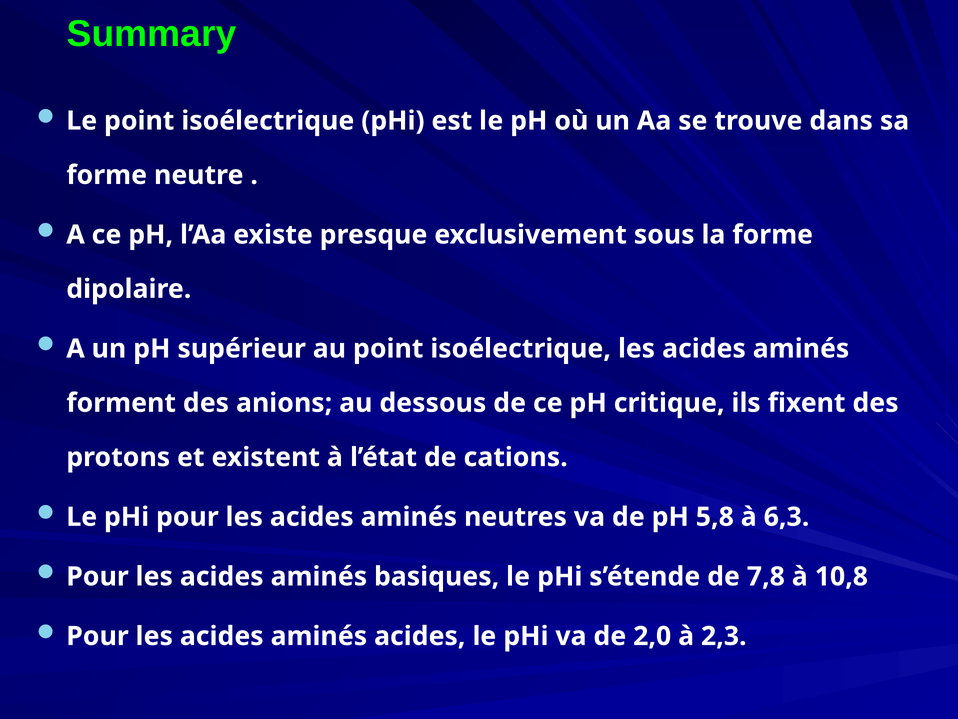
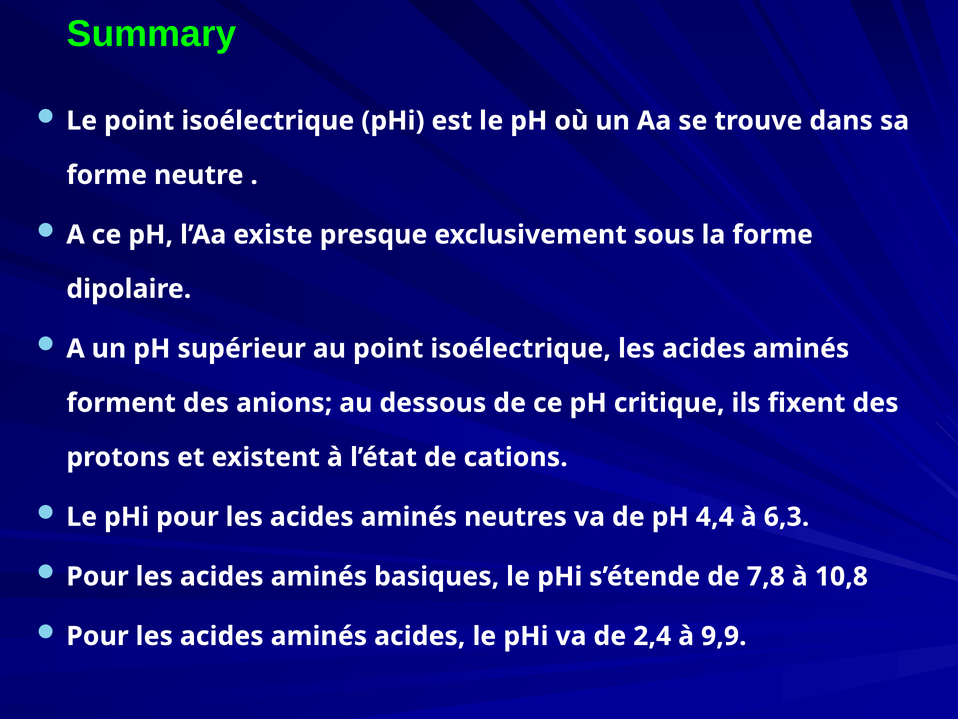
5,8: 5,8 -> 4,4
2,0: 2,0 -> 2,4
2,3: 2,3 -> 9,9
